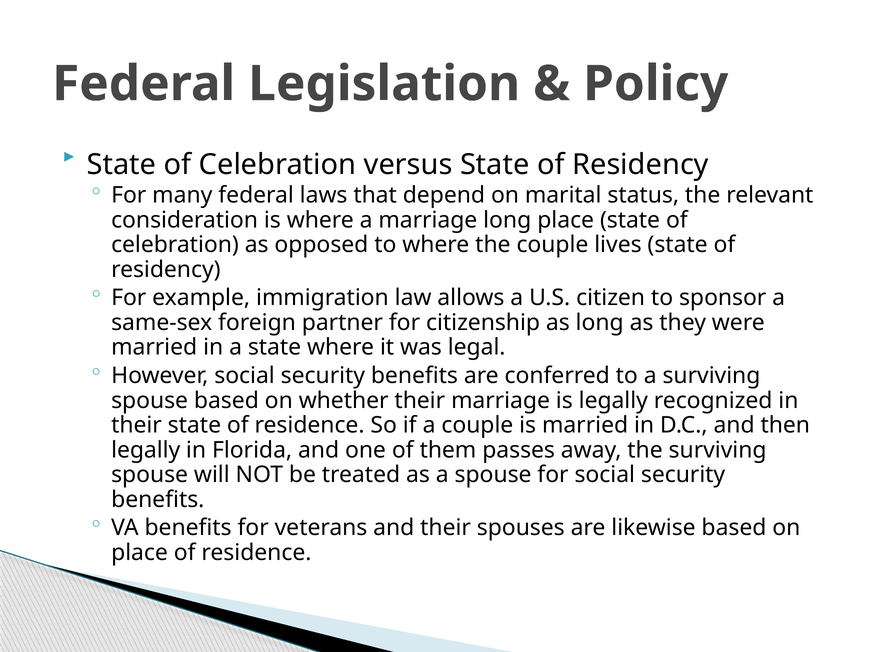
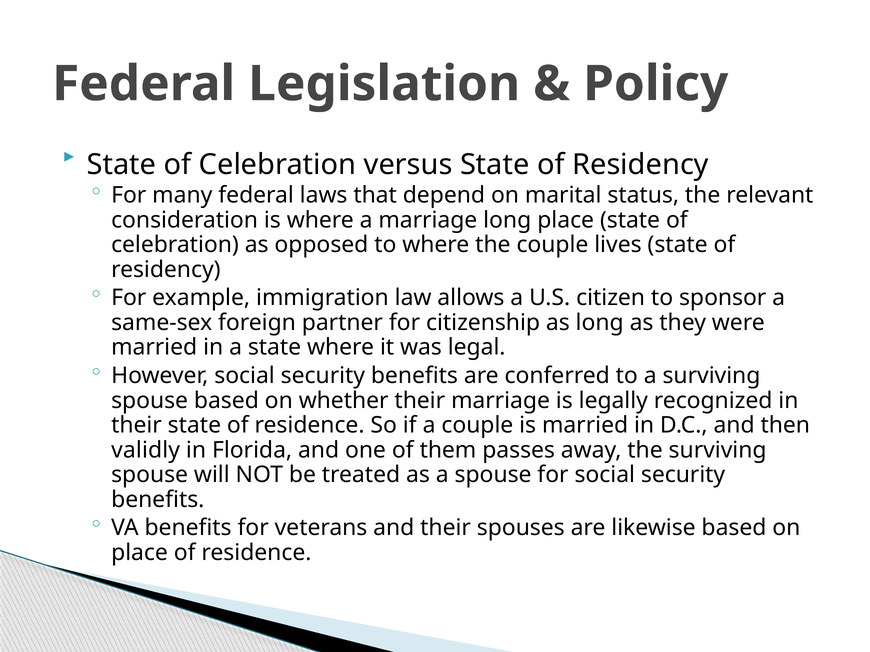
legally at (146, 450): legally -> validly
